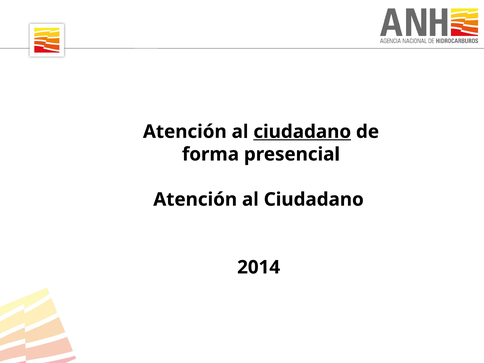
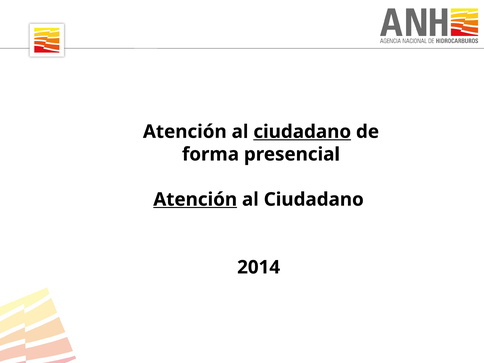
Atención at (195, 199) underline: none -> present
